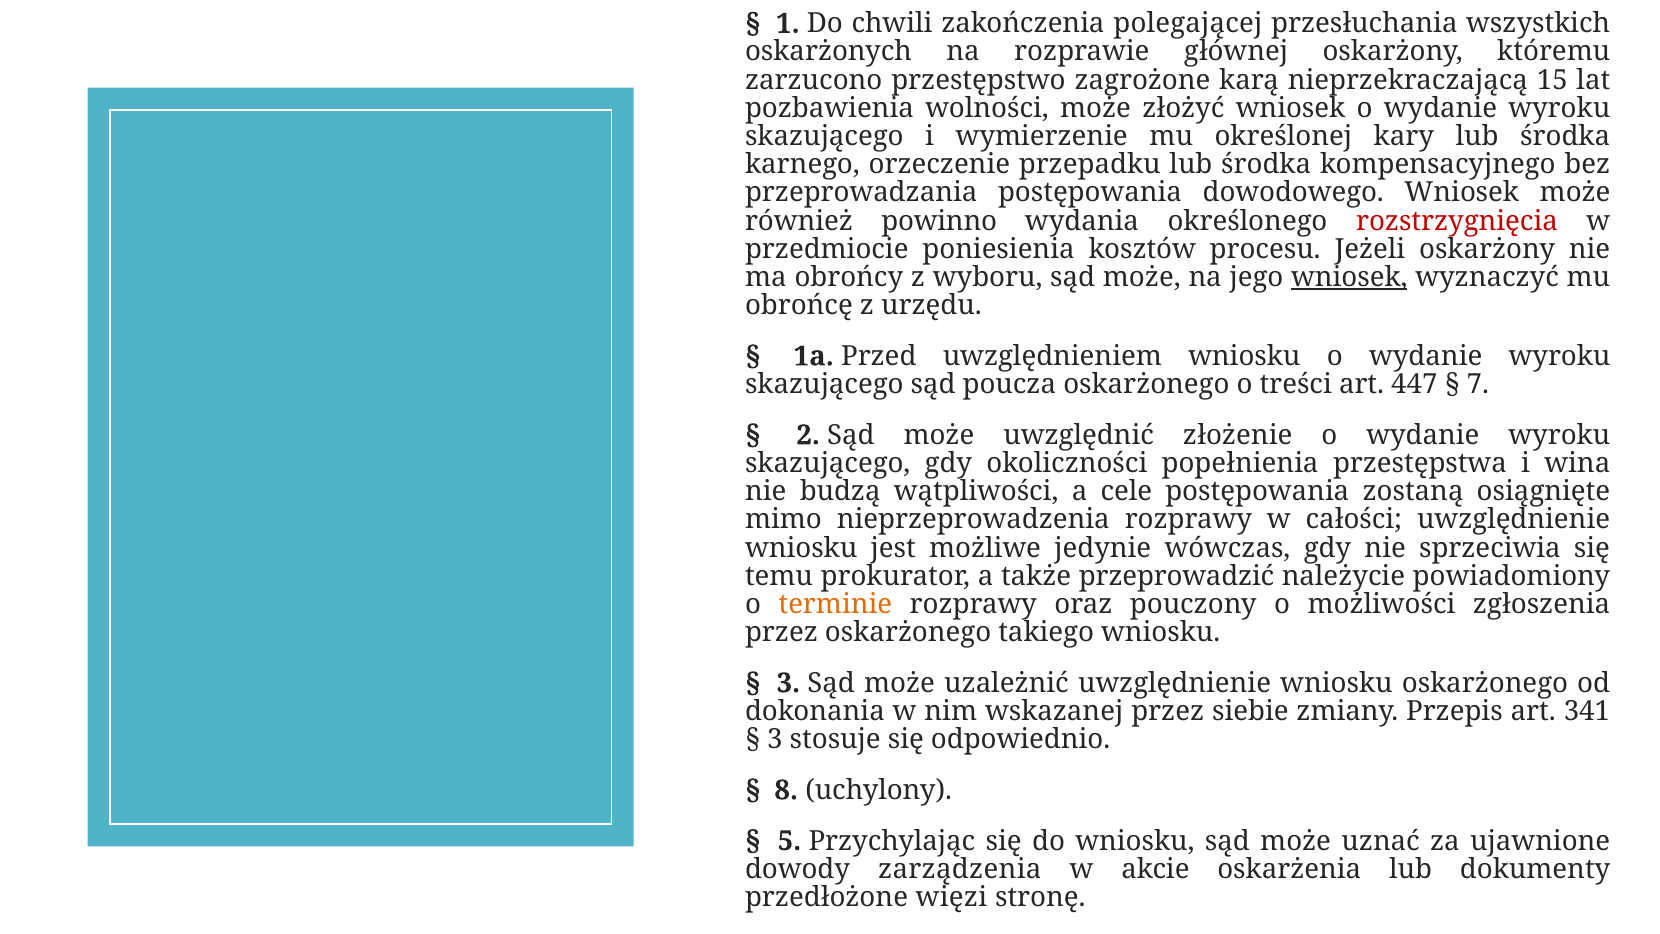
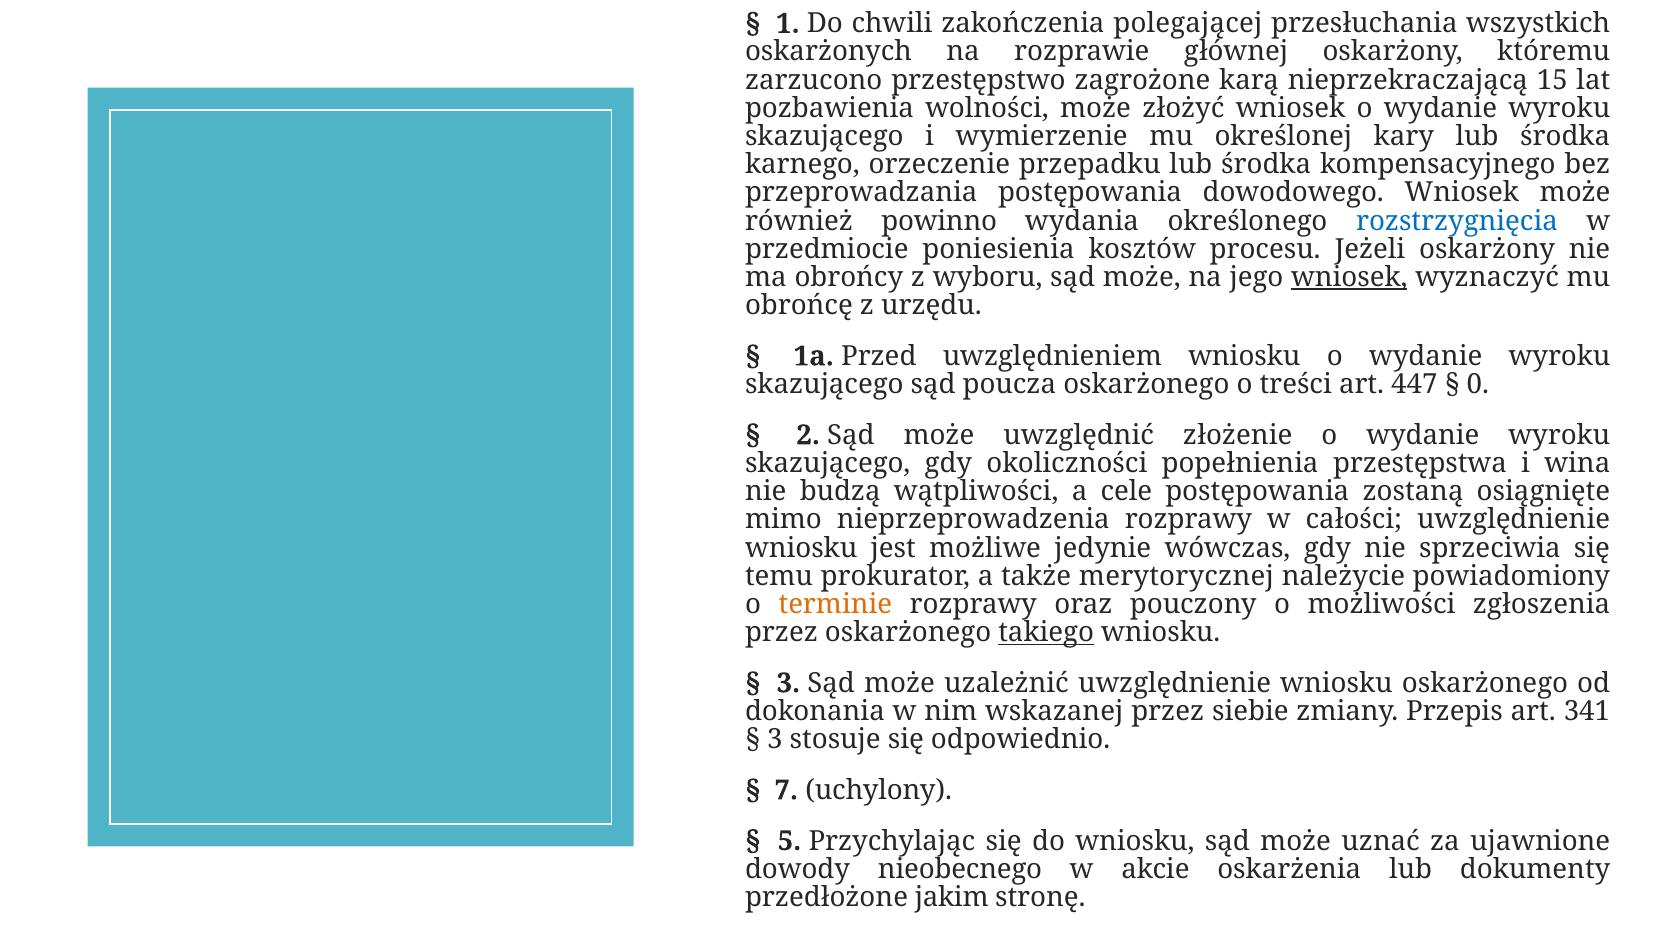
rozstrzygnięcia colour: red -> blue
7: 7 -> 0
przeprowadzić: przeprowadzić -> merytorycznej
takiego underline: none -> present
8: 8 -> 7
zarządzenia: zarządzenia -> nieobecnego
więzi: więzi -> jakim
